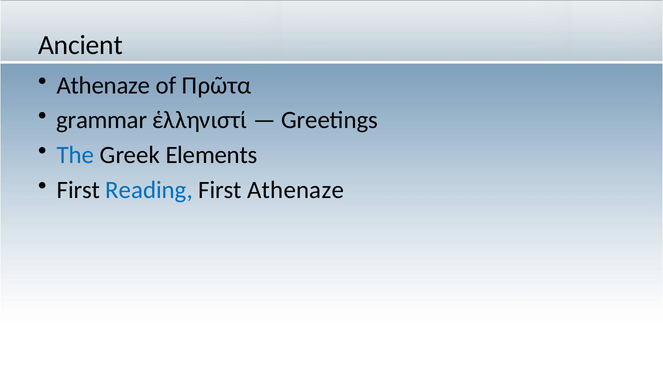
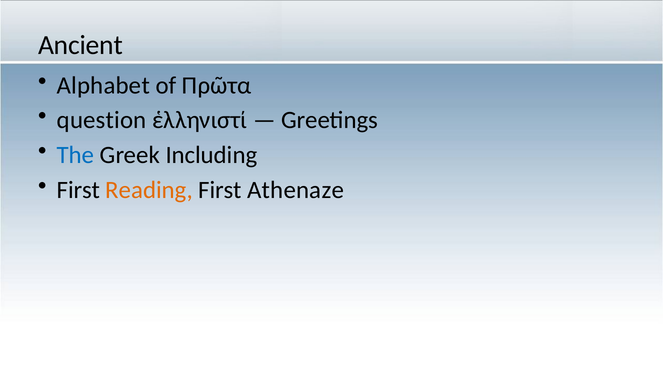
Athenaze at (104, 85): Athenaze -> Alphabet
grammar: grammar -> question
Elements: Elements -> Including
Reading colour: blue -> orange
